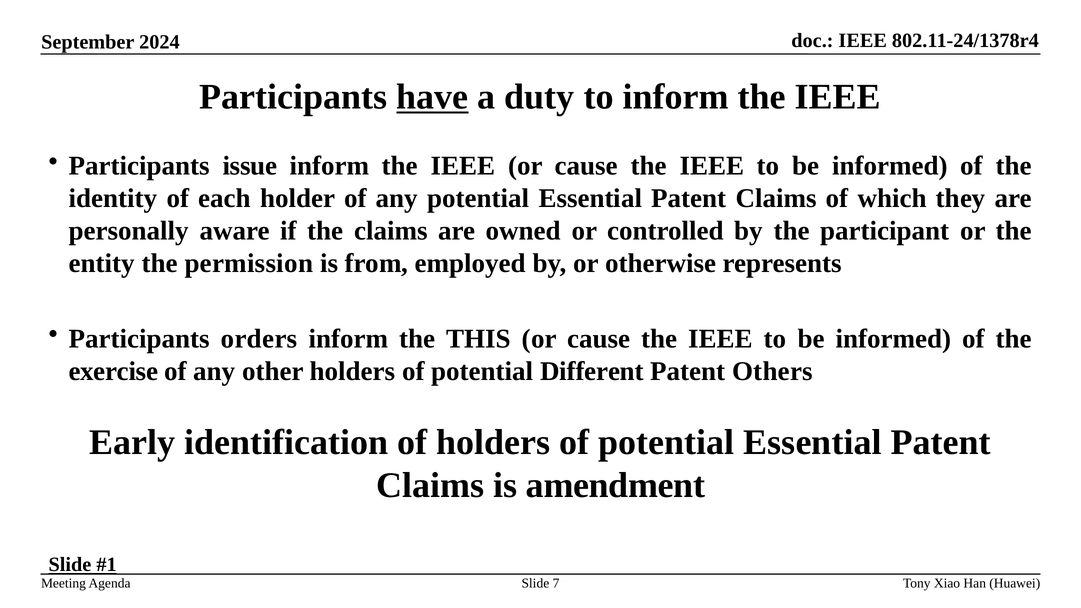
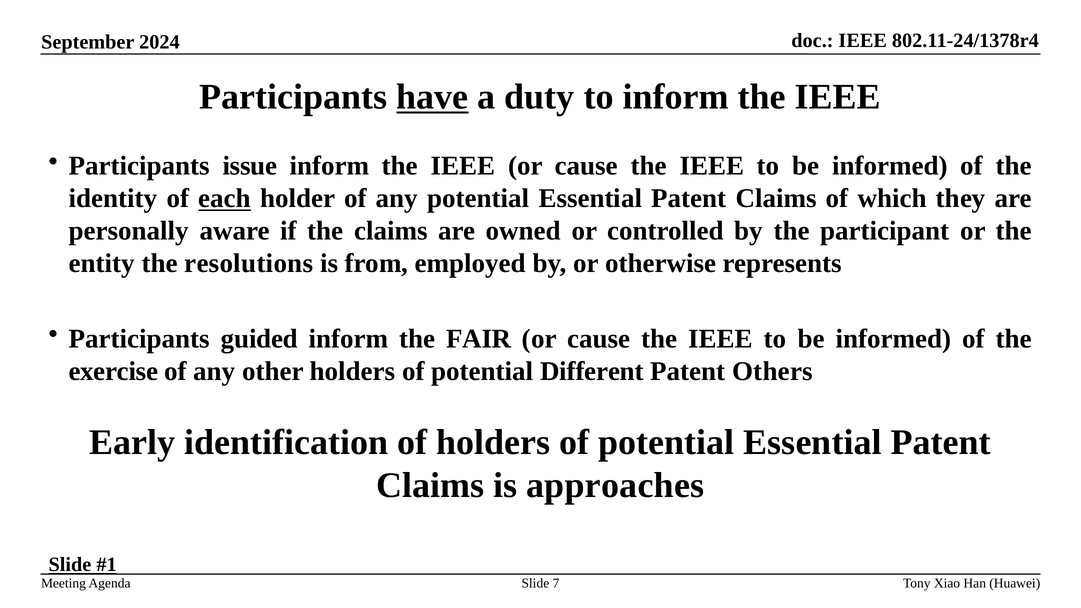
each underline: none -> present
permission: permission -> resolutions
orders: orders -> guided
THIS: THIS -> FAIR
amendment: amendment -> approaches
